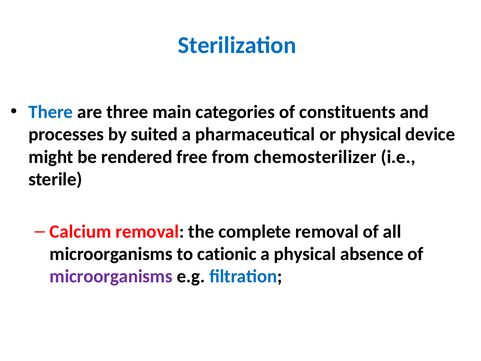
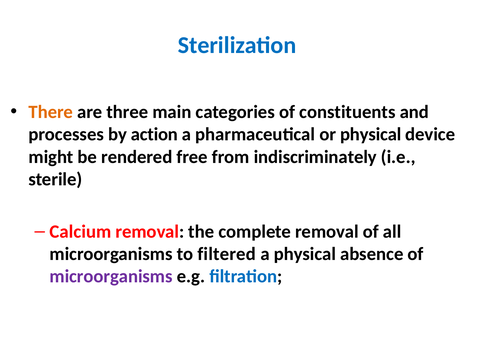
There colour: blue -> orange
suited: suited -> action
chemosterilizer: chemosterilizer -> indiscriminately
cationic: cationic -> filtered
